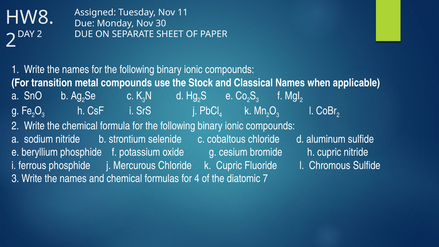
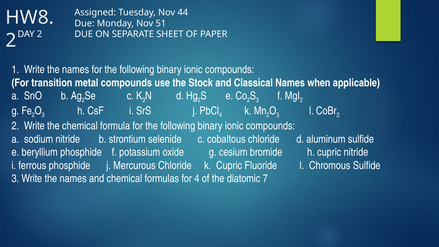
11: 11 -> 44
30: 30 -> 51
